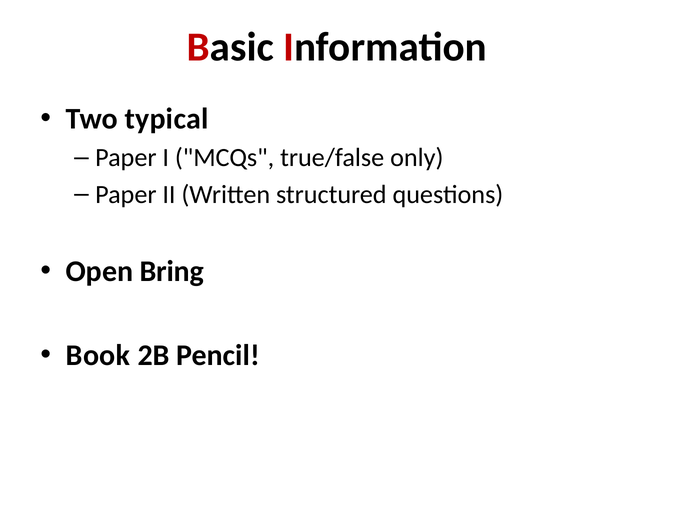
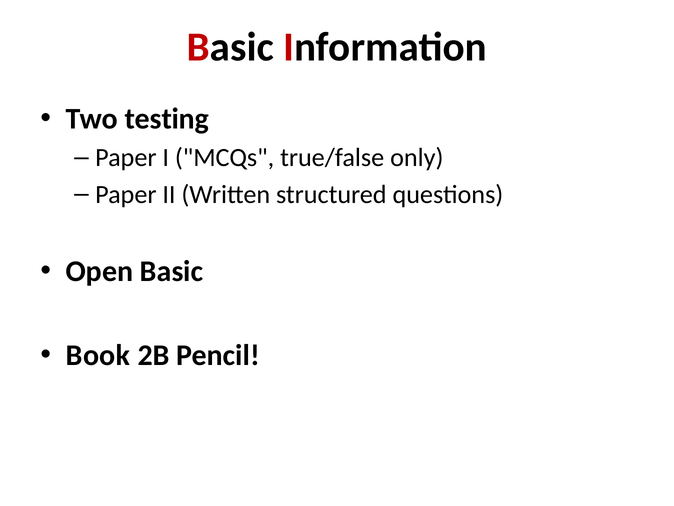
typical: typical -> testing
Open Bring: Bring -> Basic
